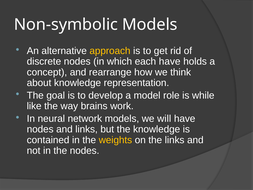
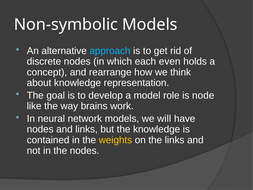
approach colour: yellow -> light blue
each have: have -> even
while: while -> node
